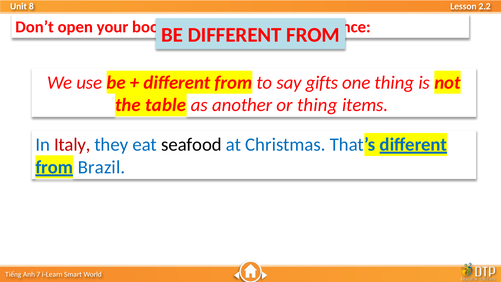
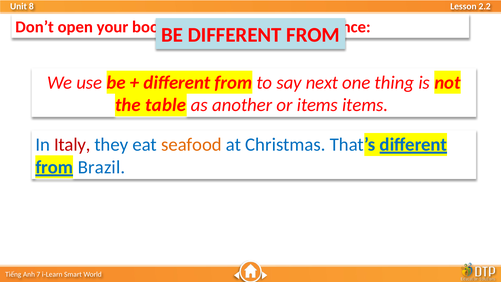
gifts: gifts -> next
or thing: thing -> items
seafood colour: black -> orange
